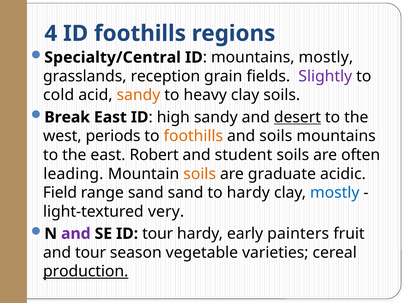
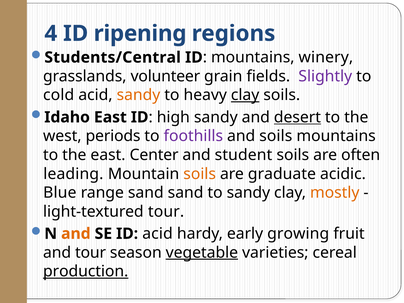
ID foothills: foothills -> ripening
Specialty/Central: Specialty/Central -> Students/Central
mountains mostly: mostly -> winery
reception: reception -> volunteer
clay at (245, 95) underline: none -> present
Break: Break -> Idaho
foothills at (193, 136) colour: orange -> purple
Robert: Robert -> Center
Field: Field -> Blue
to hardy: hardy -> sandy
mostly at (335, 193) colour: blue -> orange
light-textured very: very -> tour
and at (76, 234) colour: purple -> orange
ID tour: tour -> acid
painters: painters -> growing
vegetable underline: none -> present
